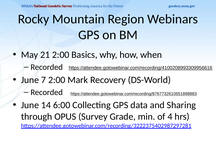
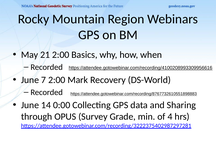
6:00: 6:00 -> 0:00
